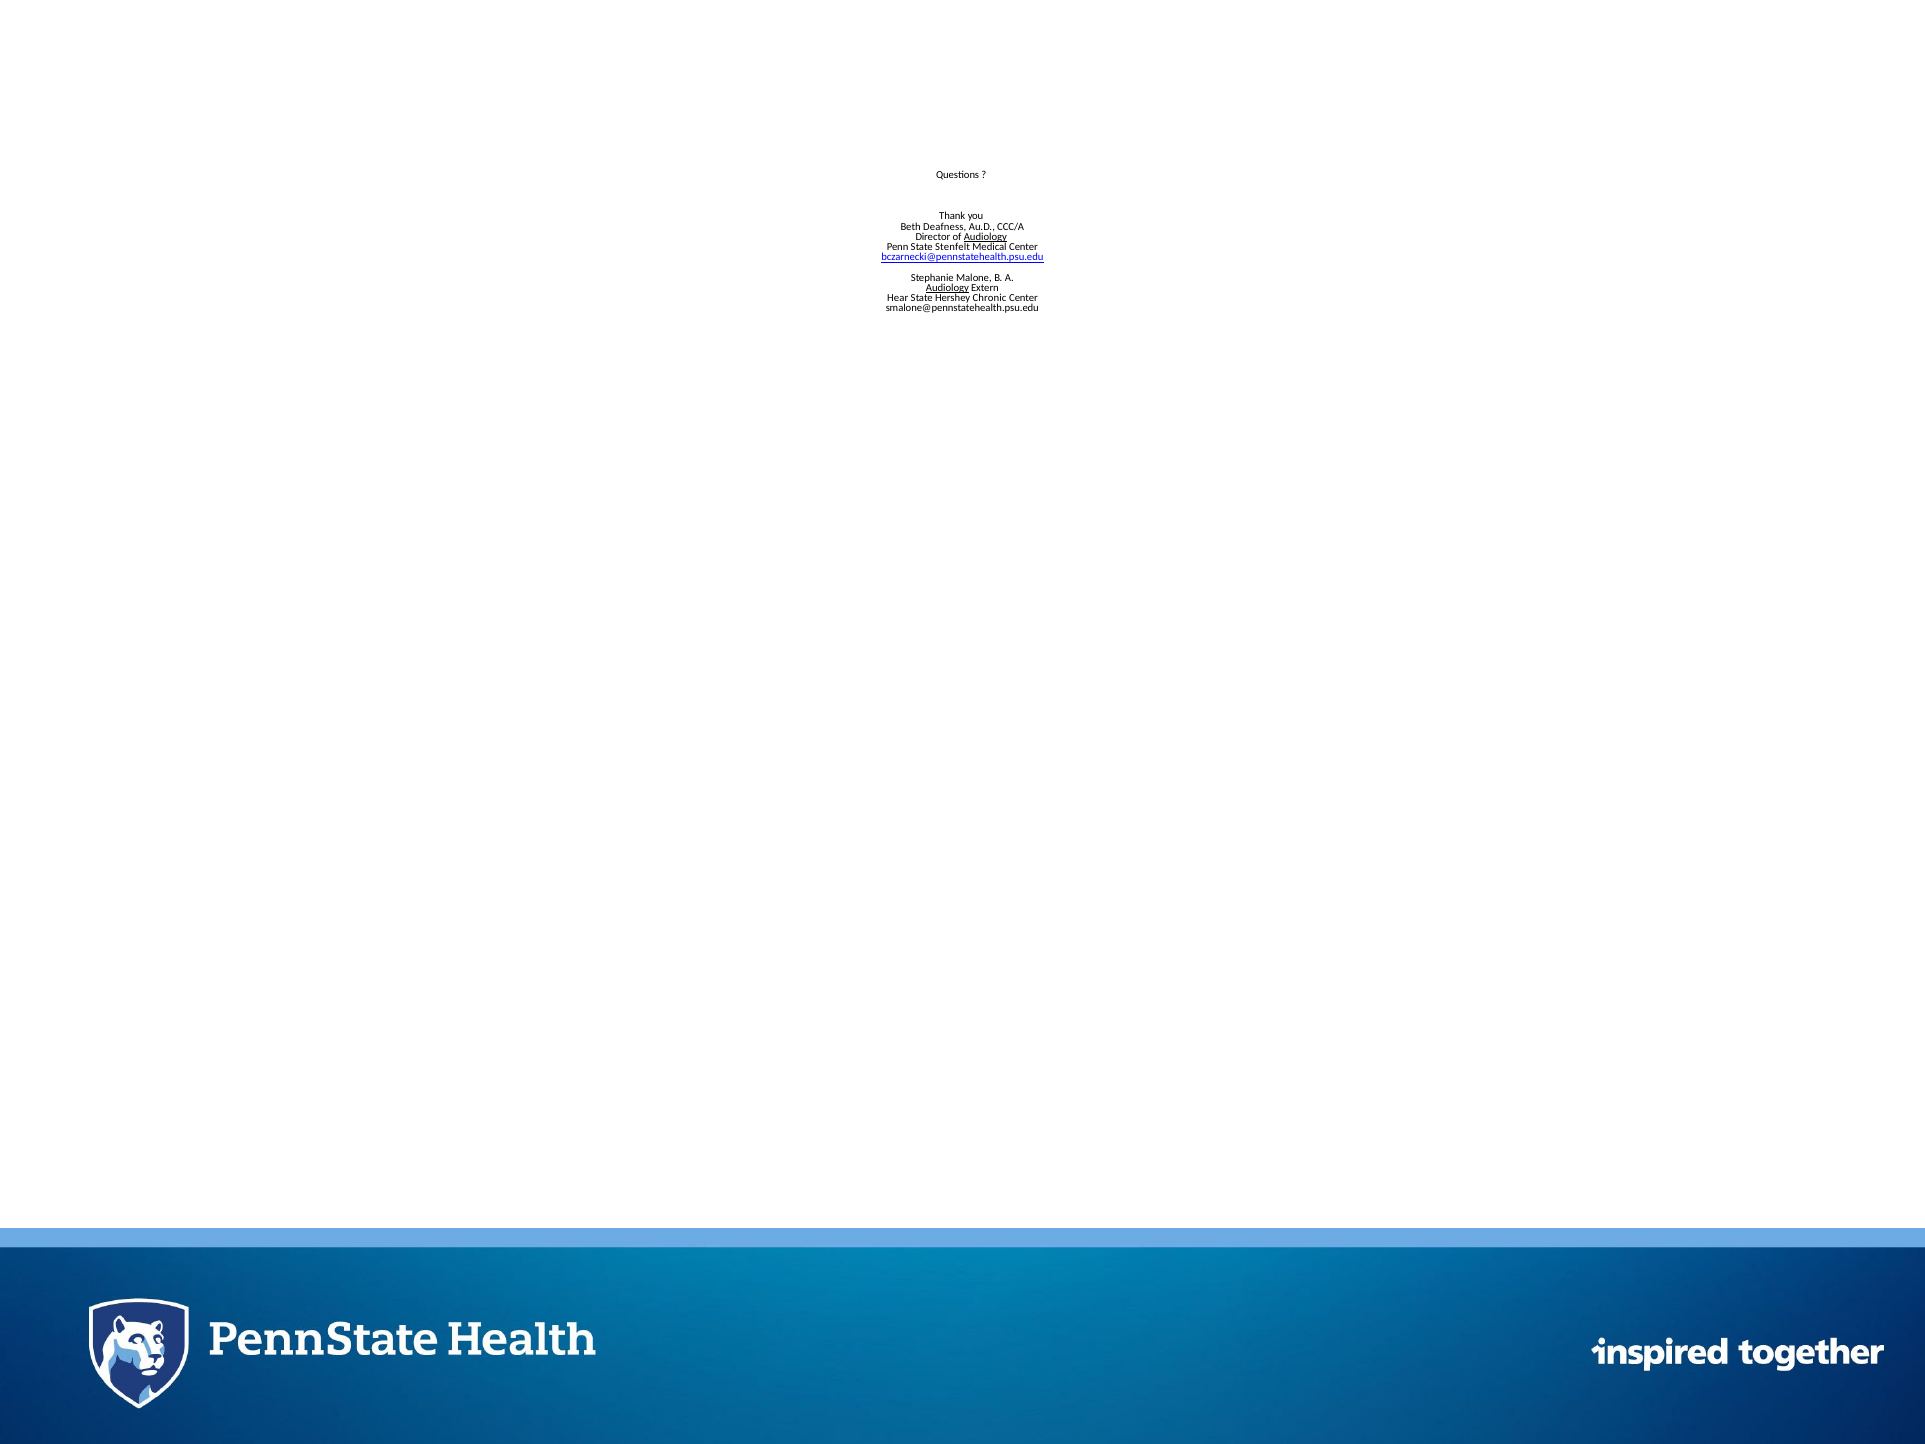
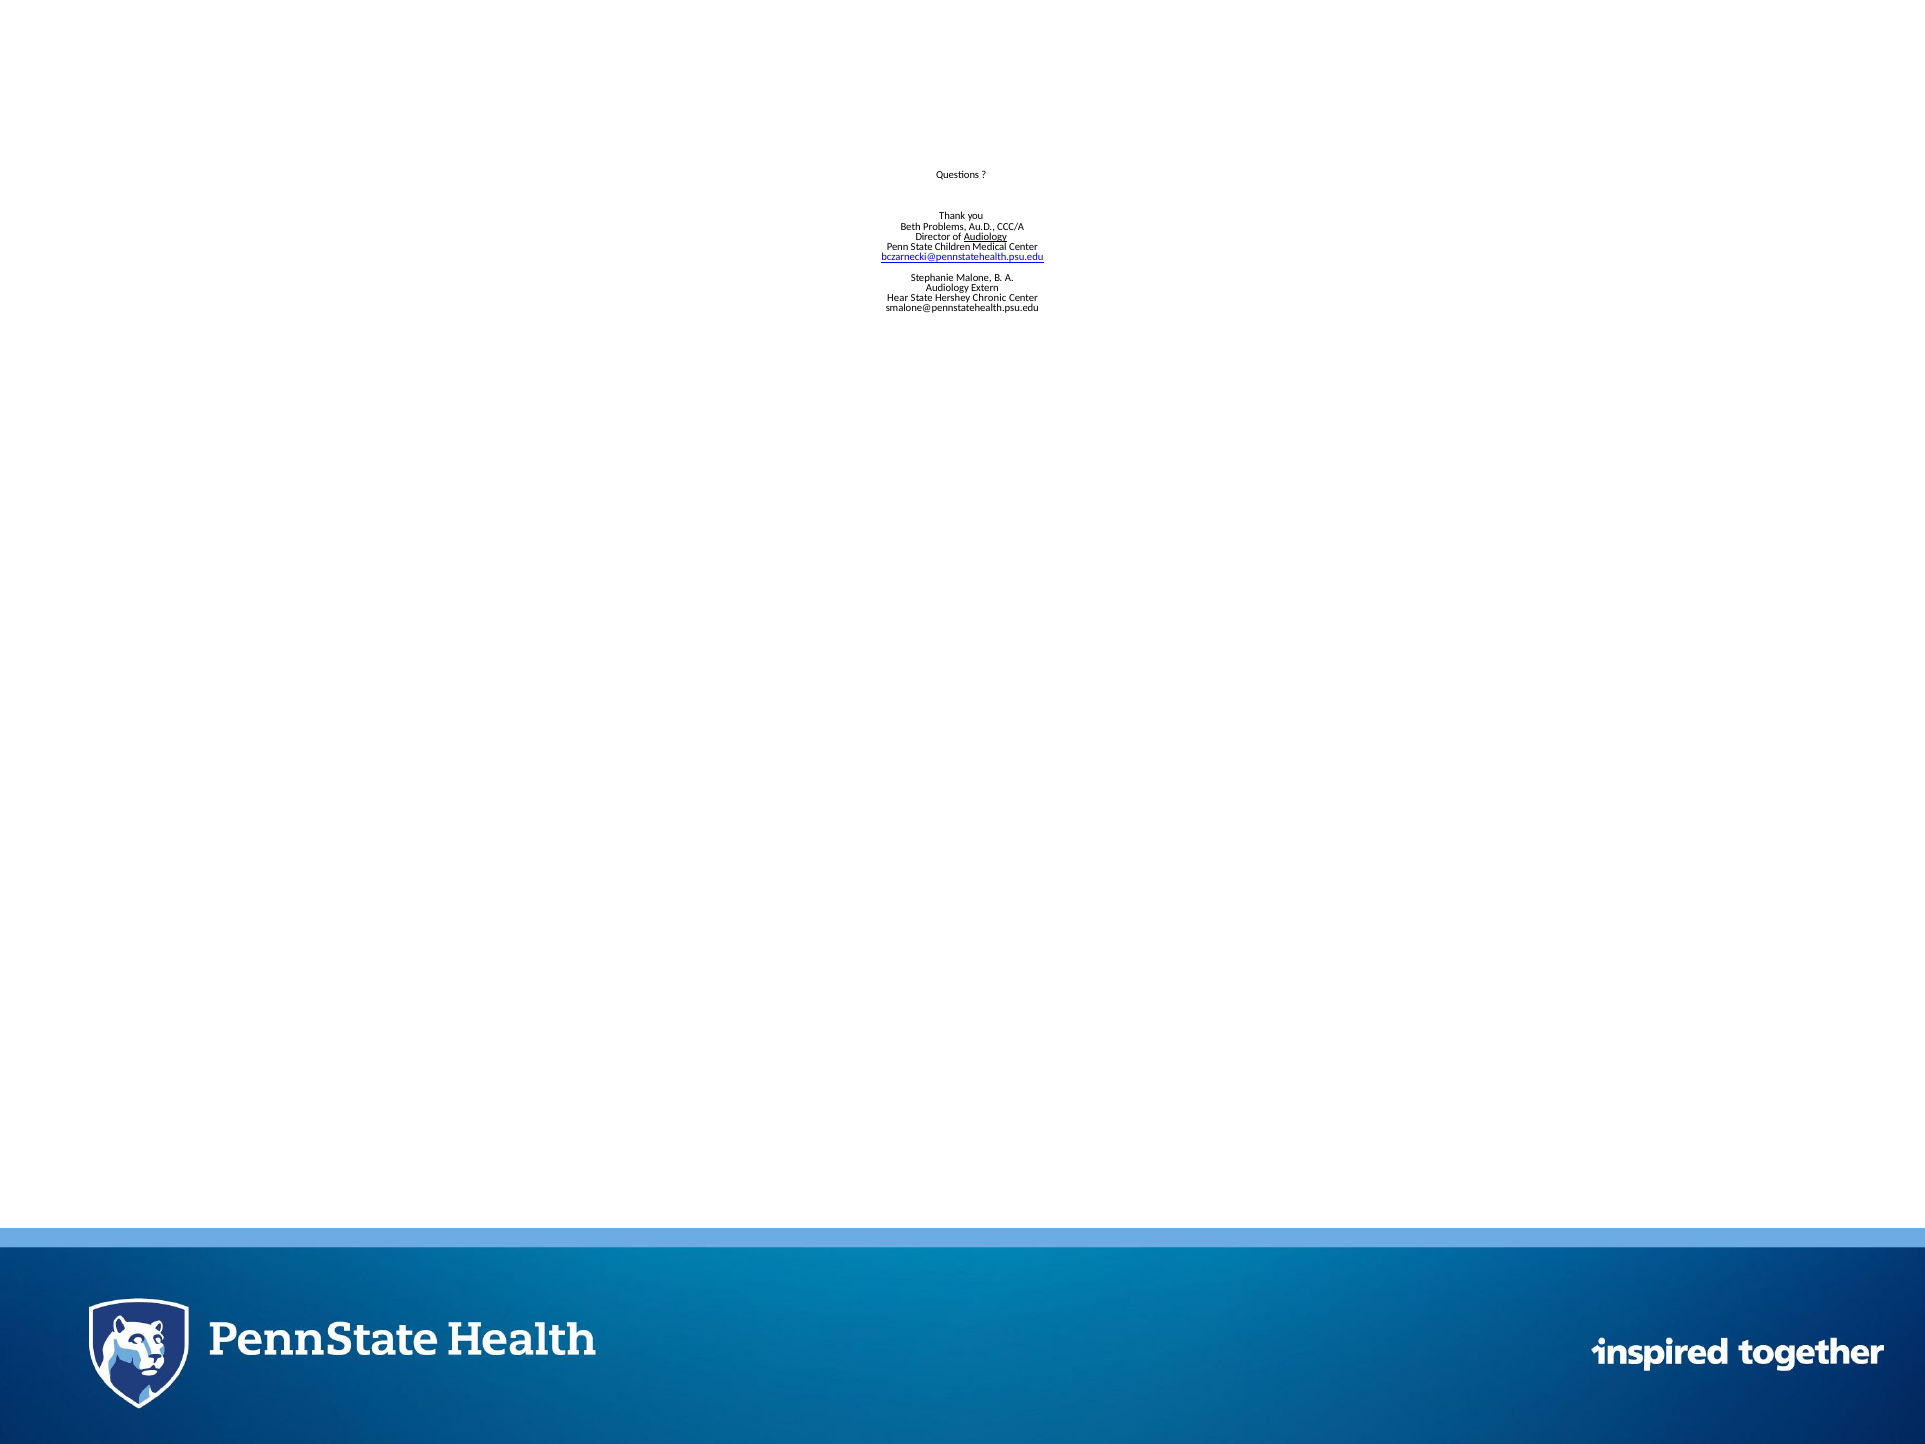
Deafness: Deafness -> Problems
Stenfelt: Stenfelt -> Children
Audiology at (947, 288) underline: present -> none
